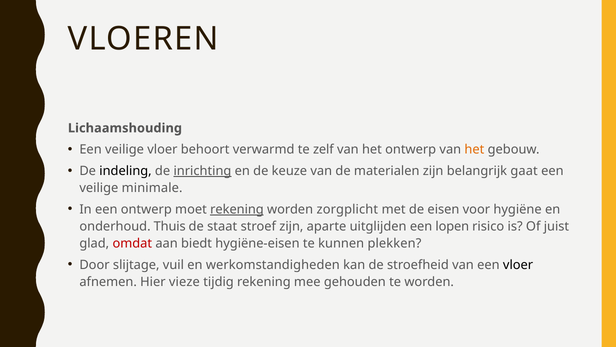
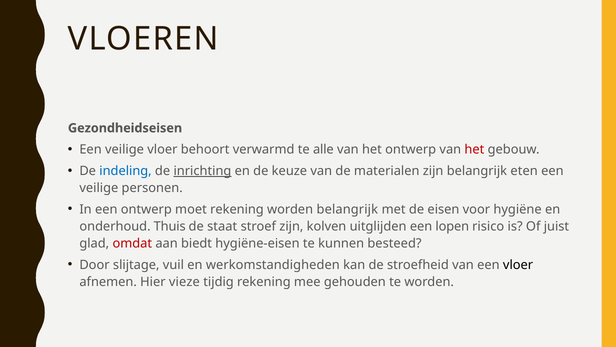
Lichaamshouding: Lichaamshouding -> Gezondheidseisen
zelf: zelf -> alle
het at (474, 149) colour: orange -> red
indeling colour: black -> blue
gaat: gaat -> eten
minimale: minimale -> personen
rekening at (237, 209) underline: present -> none
worden zorgplicht: zorgplicht -> belangrijk
aparte: aparte -> kolven
plekken: plekken -> besteed
